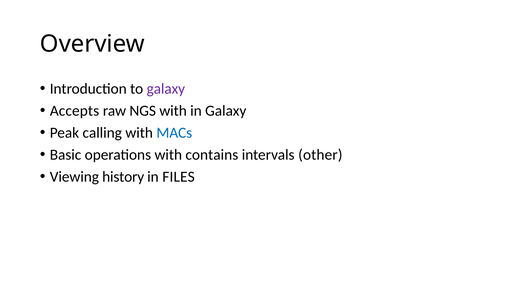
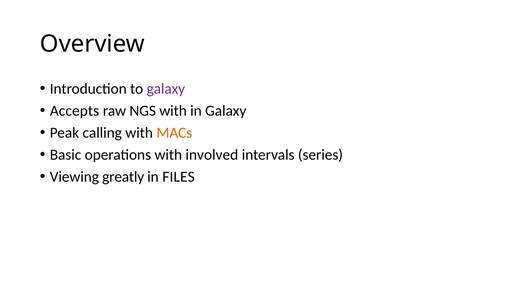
MACs colour: blue -> orange
contains: contains -> involved
other: other -> series
history: history -> greatly
